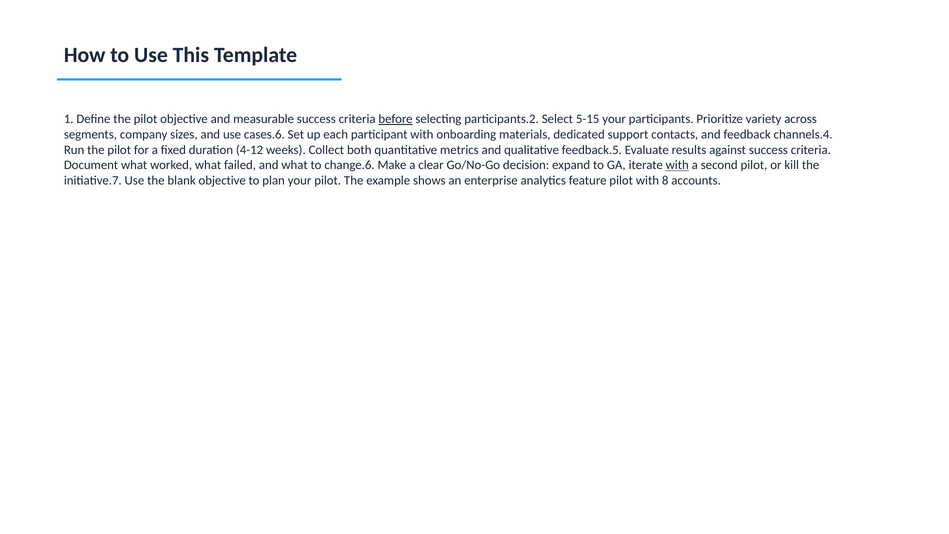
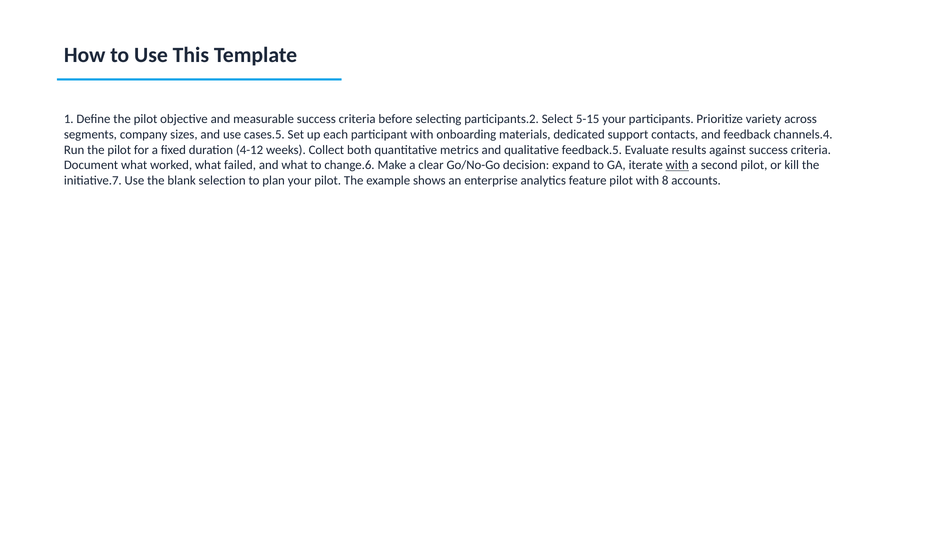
before underline: present -> none
cases.6: cases.6 -> cases.5
blank objective: objective -> selection
